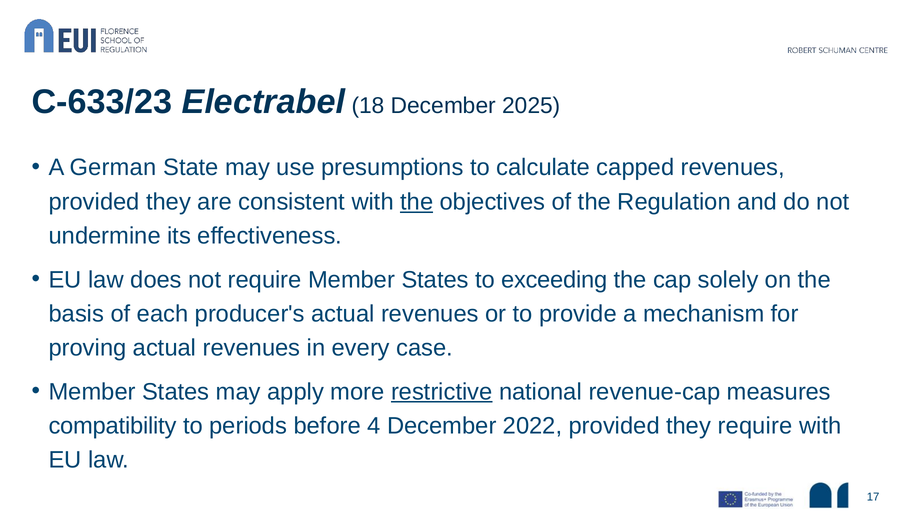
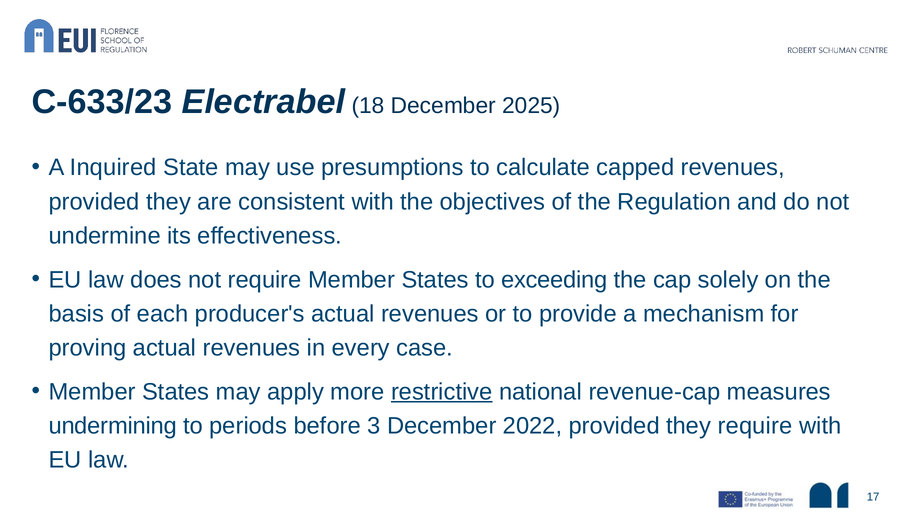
German: German -> Inquired
the at (417, 202) underline: present -> none
compatibility: compatibility -> undermining
4: 4 -> 3
